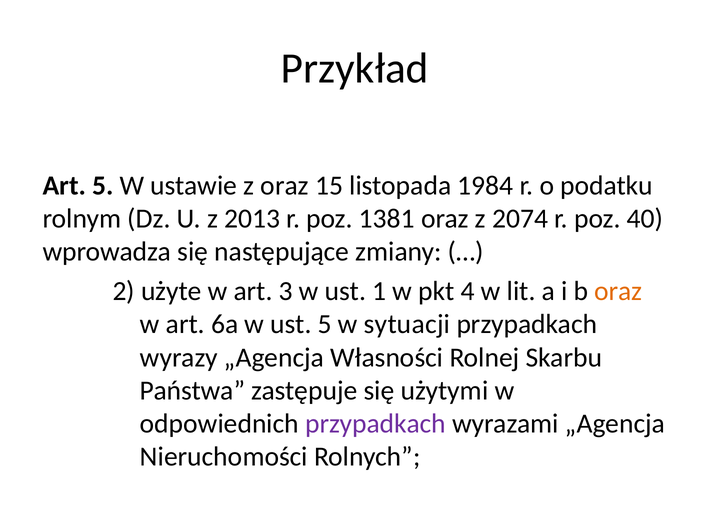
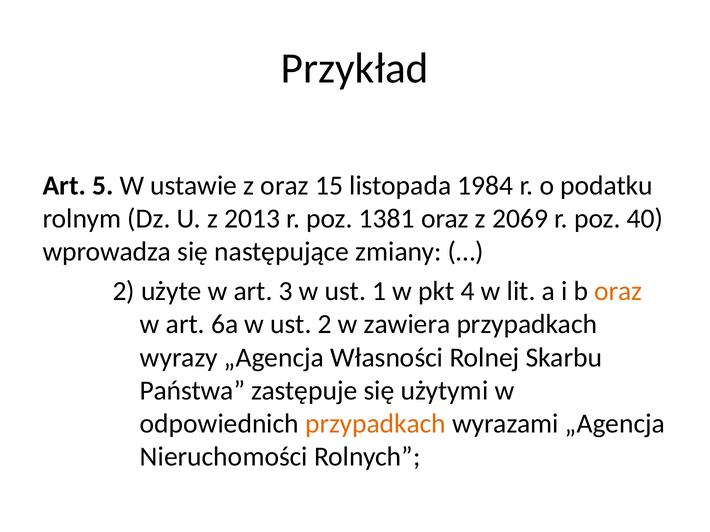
2074: 2074 -> 2069
ust 5: 5 -> 2
sytuacji: sytuacji -> zawiera
przypadkach at (376, 424) colour: purple -> orange
